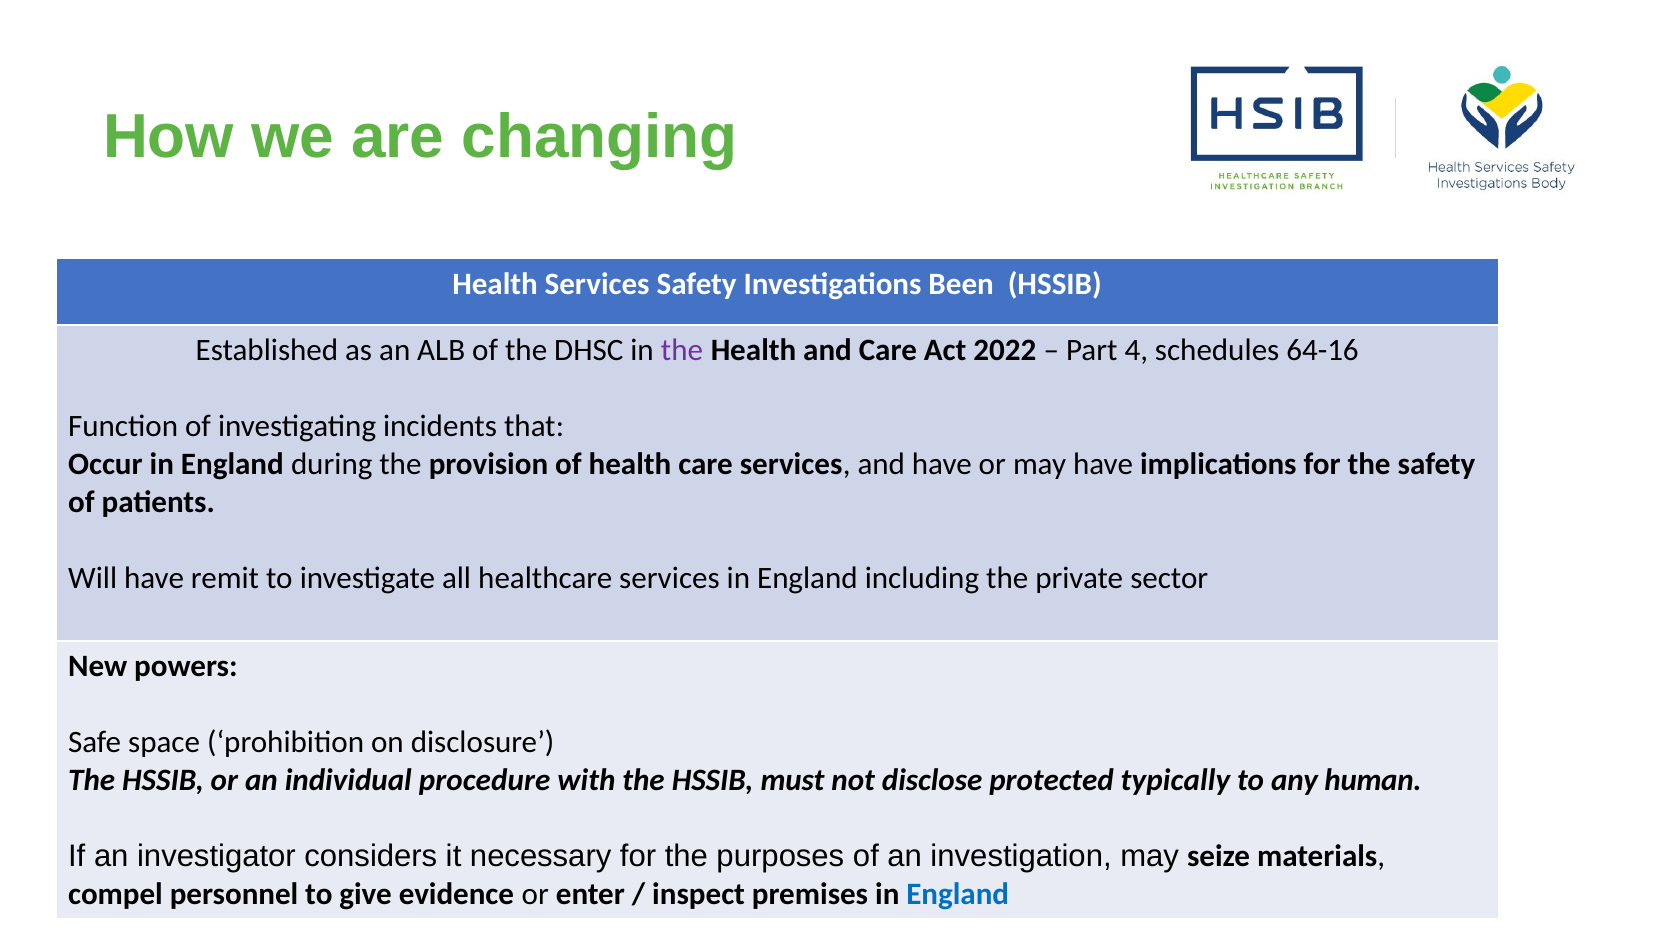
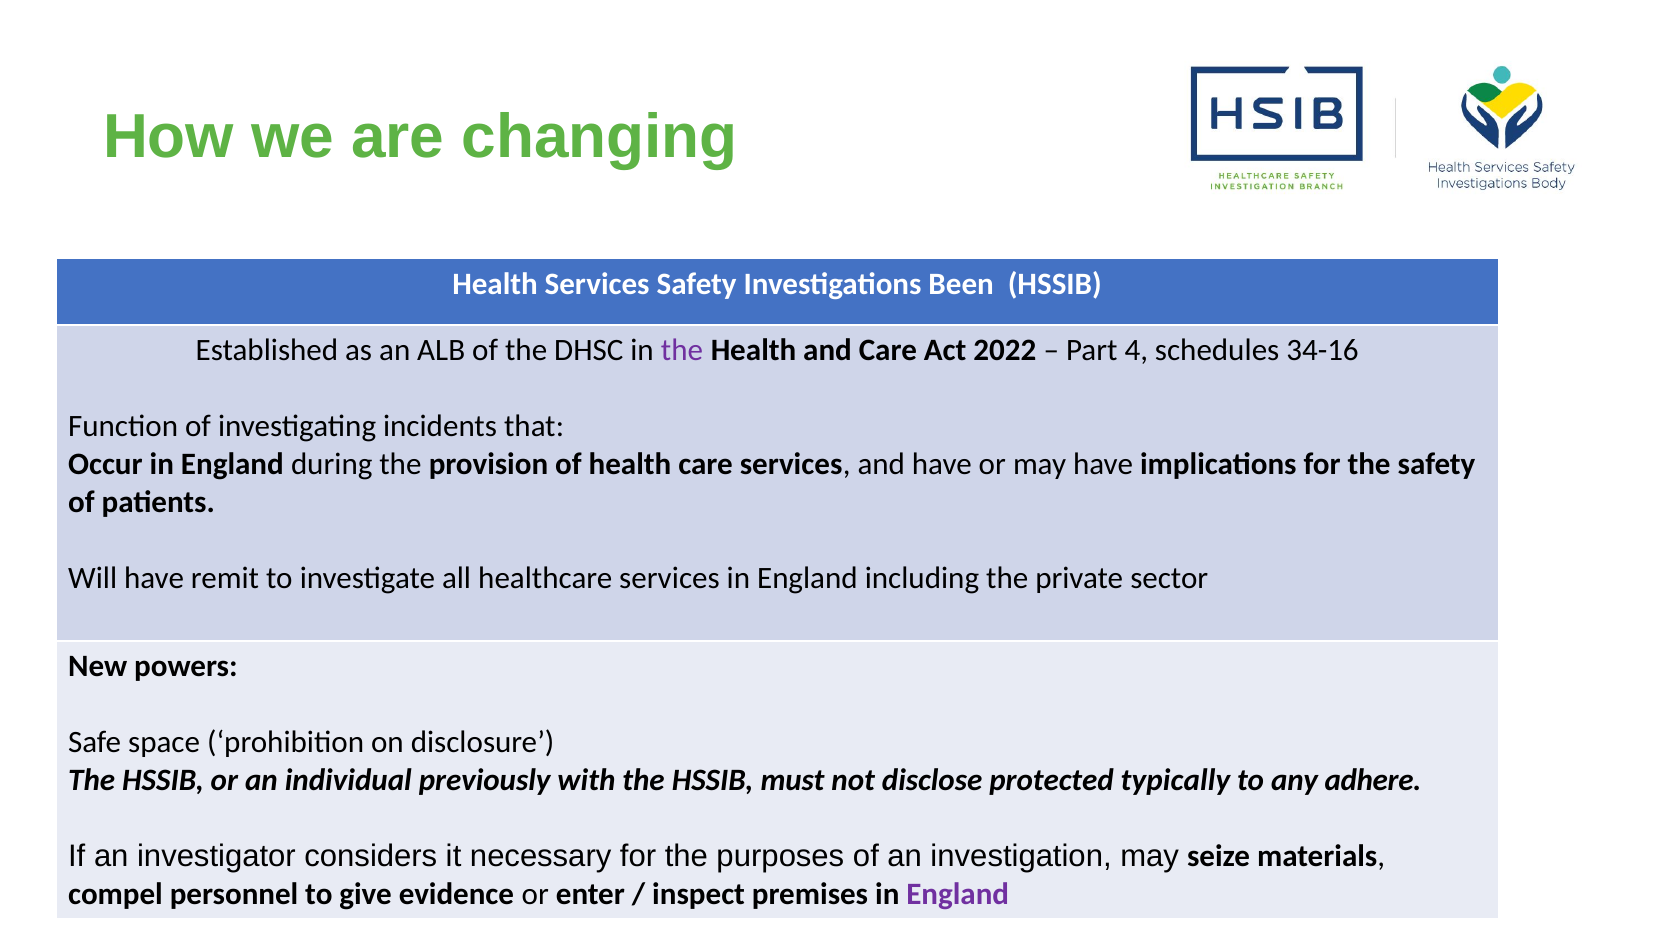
64-16: 64-16 -> 34-16
procedure: procedure -> previously
human: human -> adhere
England at (958, 894) colour: blue -> purple
